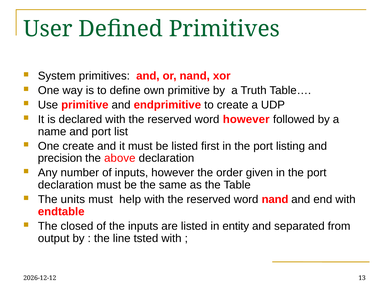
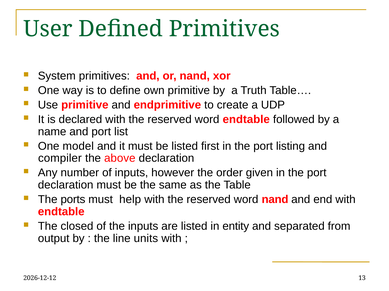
word however: however -> endtable
One create: create -> model
precision: precision -> compiler
units: units -> ports
tsted: tsted -> units
